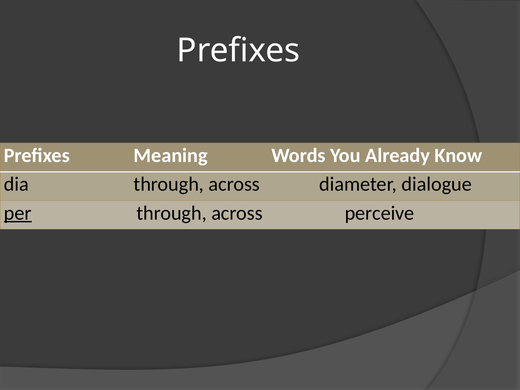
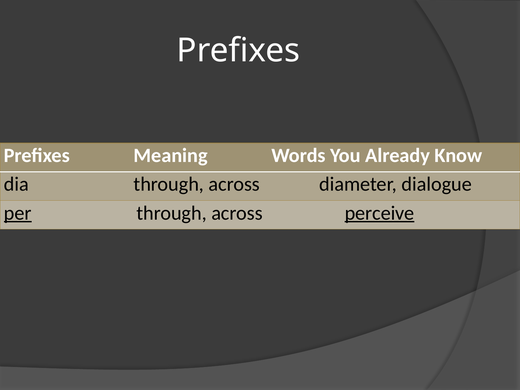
perceive underline: none -> present
